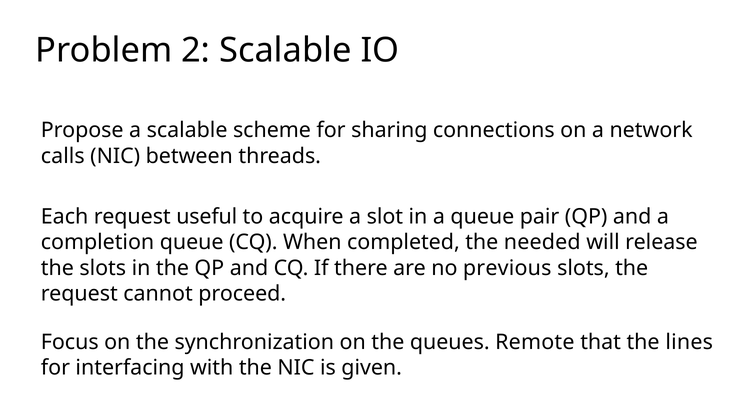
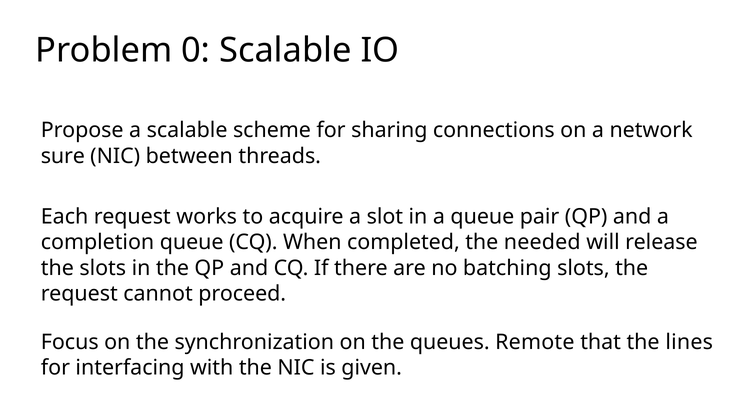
2: 2 -> 0
calls: calls -> sure
useful: useful -> works
previous: previous -> batching
